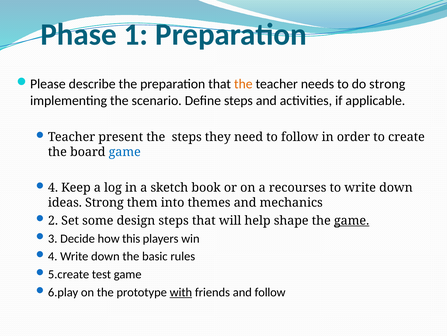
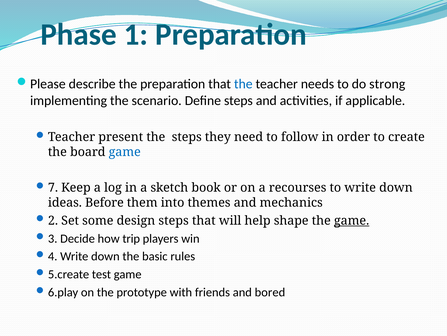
the at (243, 84) colour: orange -> blue
4: 4 -> 7
ideas Strong: Strong -> Before
this: this -> trip
with underline: present -> none
and follow: follow -> bored
